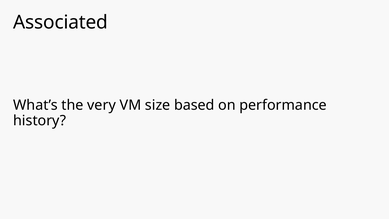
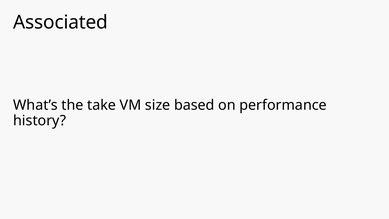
very: very -> take
